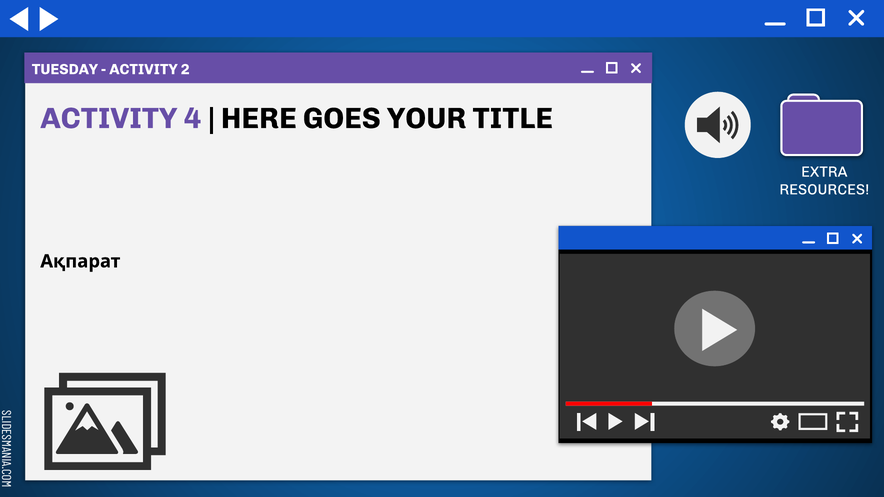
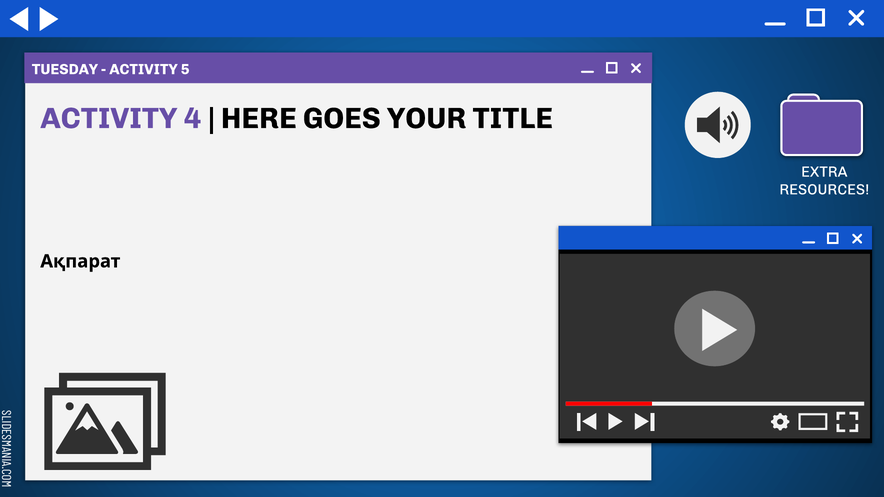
2: 2 -> 5
